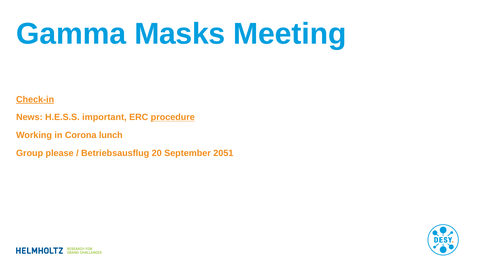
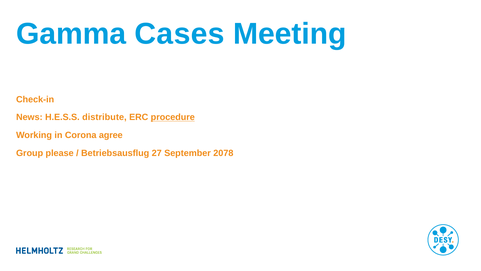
Masks: Masks -> Cases
Check-in underline: present -> none
important: important -> distribute
lunch: lunch -> agree
20: 20 -> 27
2051: 2051 -> 2078
